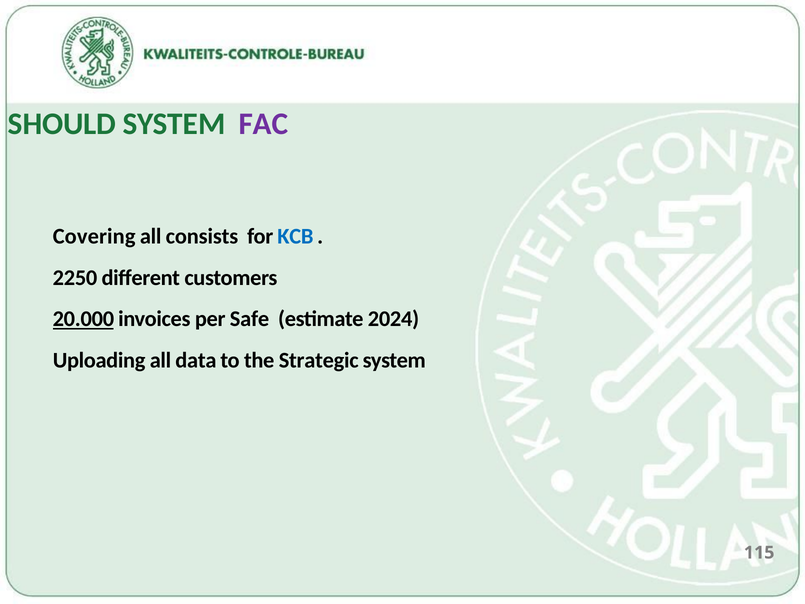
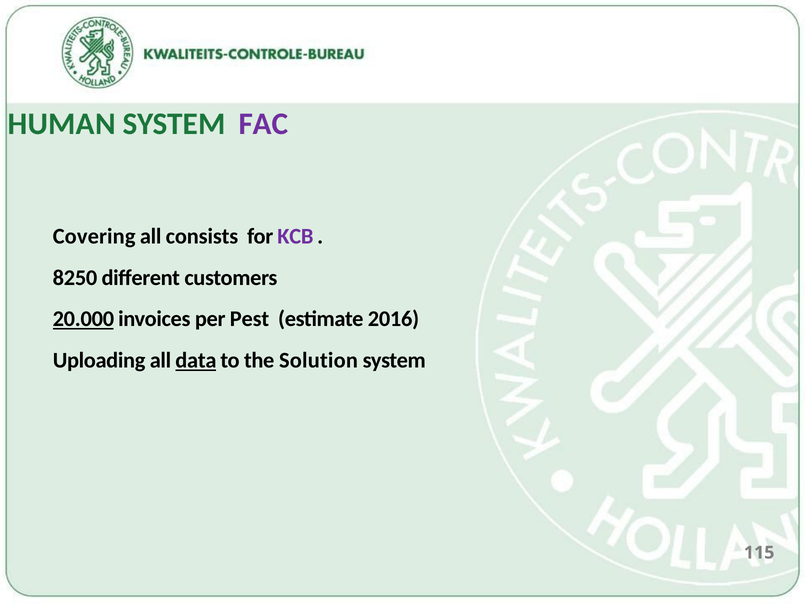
SHOULD: SHOULD -> HUMAN
KCB colour: blue -> purple
2250: 2250 -> 8250
Safe: Safe -> Pest
2024: 2024 -> 2016
data underline: none -> present
Strategic: Strategic -> Solution
